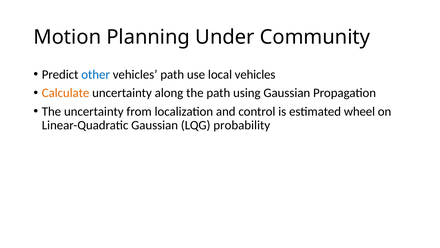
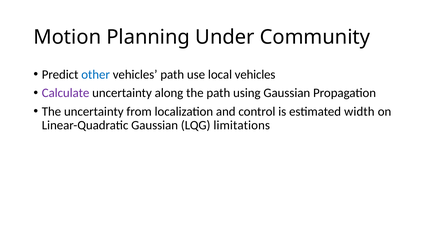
Calculate colour: orange -> purple
wheel: wheel -> width
probability: probability -> limitations
